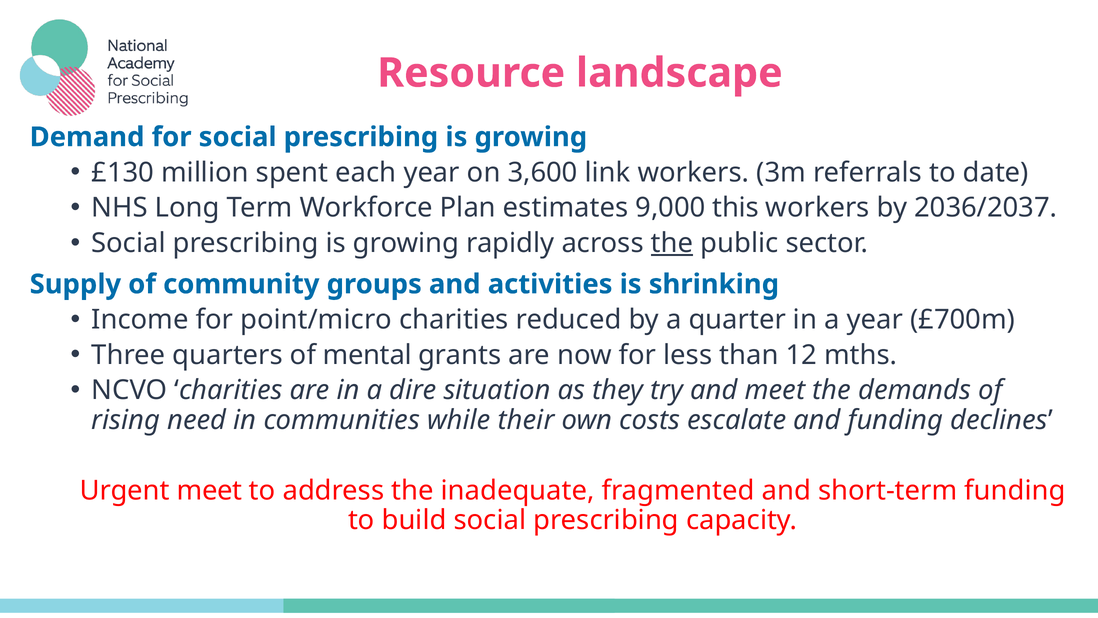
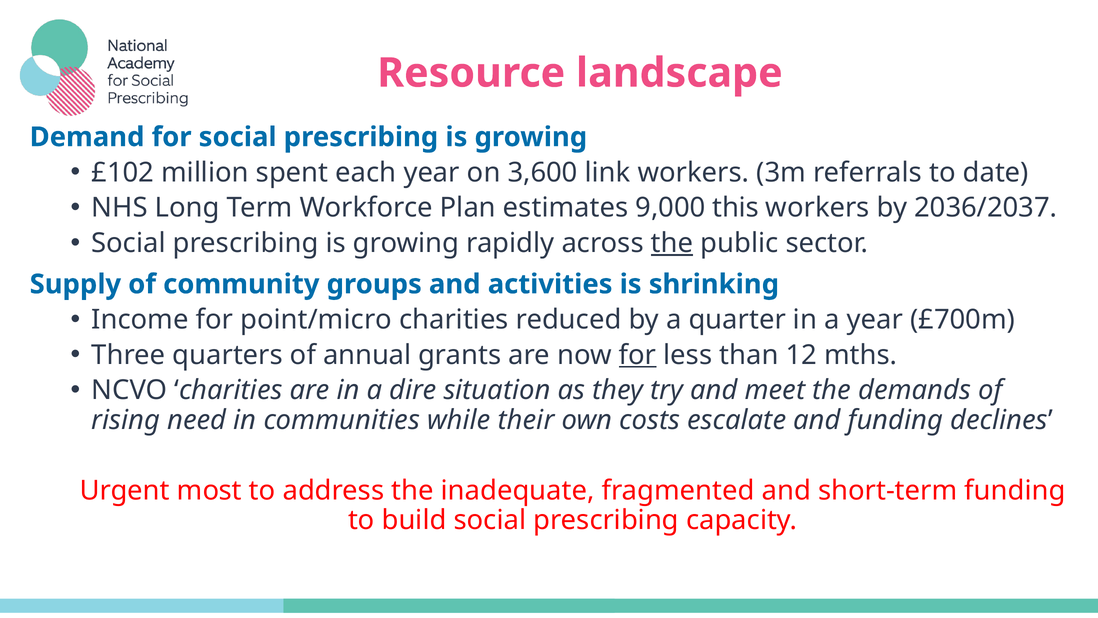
£130: £130 -> £102
mental: mental -> annual
for at (638, 355) underline: none -> present
Urgent meet: meet -> most
